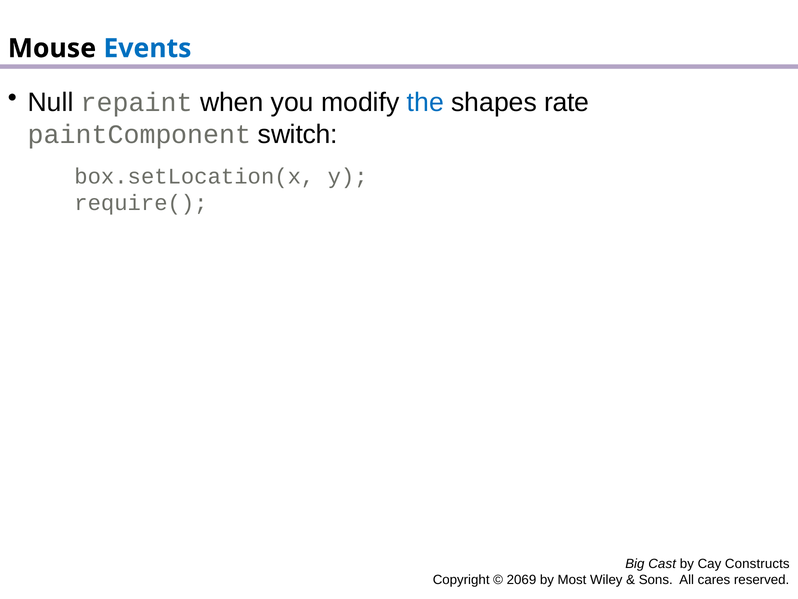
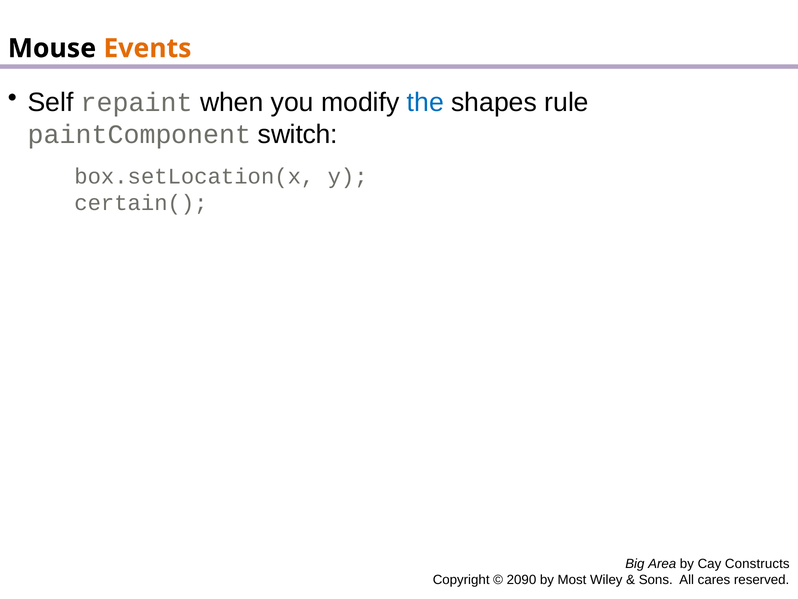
Events colour: blue -> orange
Null: Null -> Self
rate: rate -> rule
require(: require( -> certain(
Cast: Cast -> Area
2069: 2069 -> 2090
